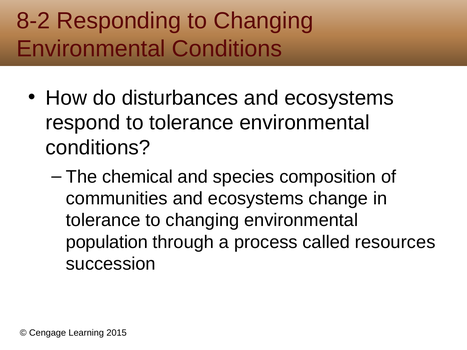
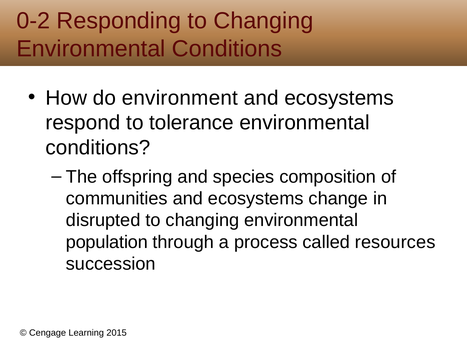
8-2: 8-2 -> 0-2
disturbances: disturbances -> environment
chemical: chemical -> offspring
tolerance at (103, 220): tolerance -> disrupted
